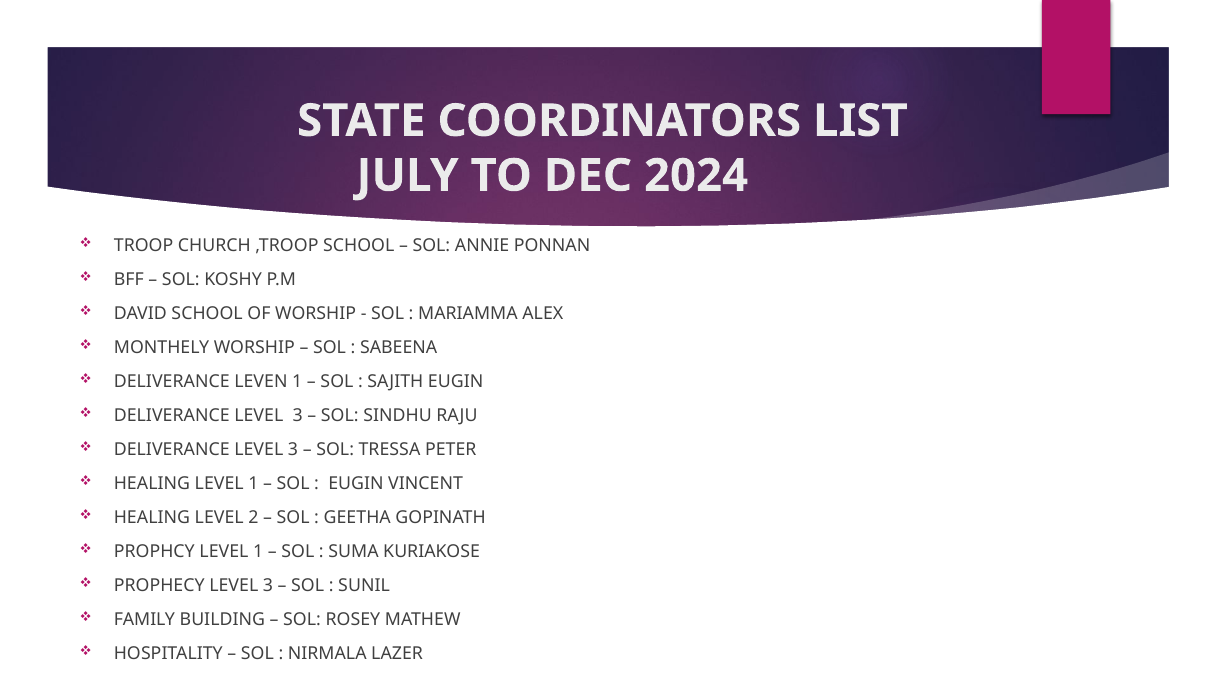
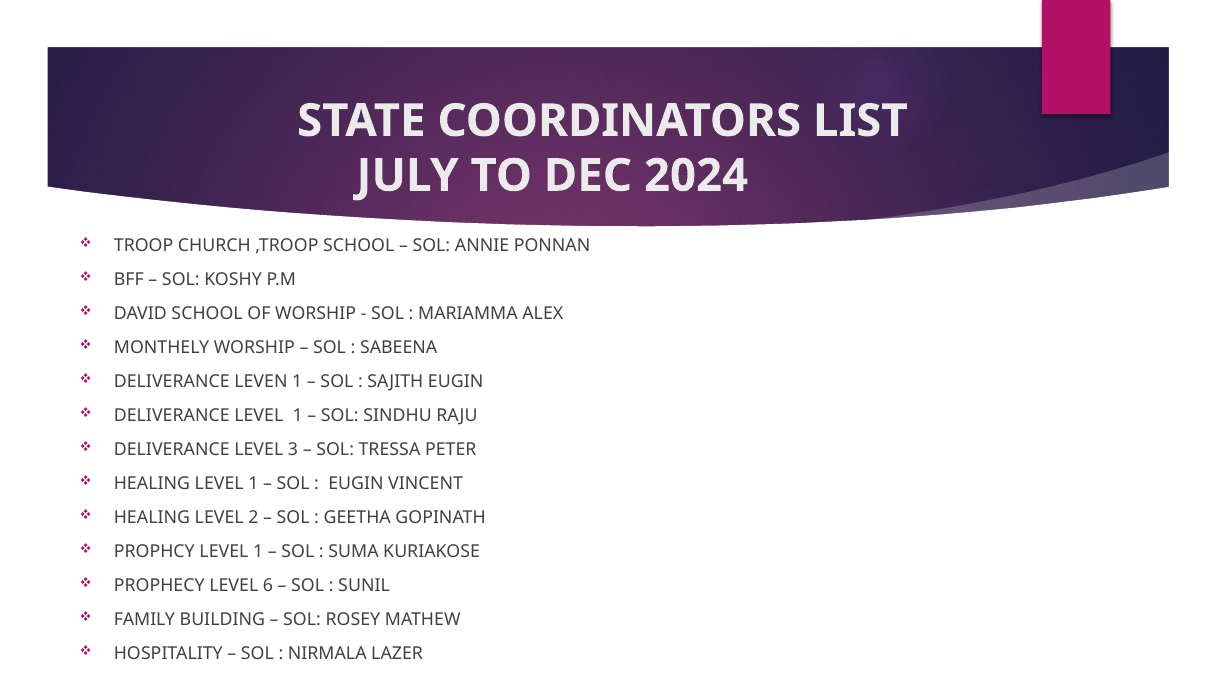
3 at (298, 416): 3 -> 1
PROPHECY LEVEL 3: 3 -> 6
